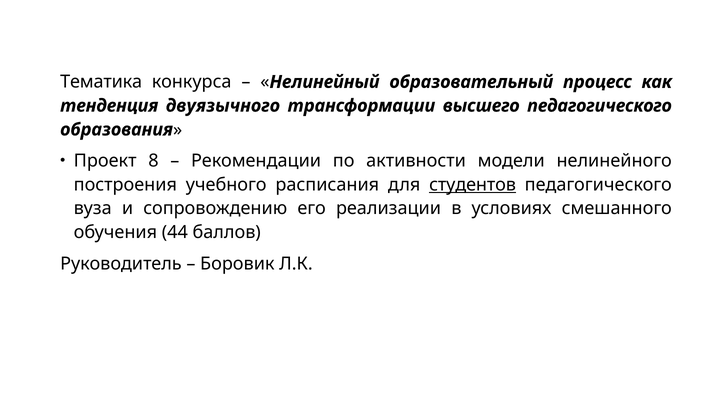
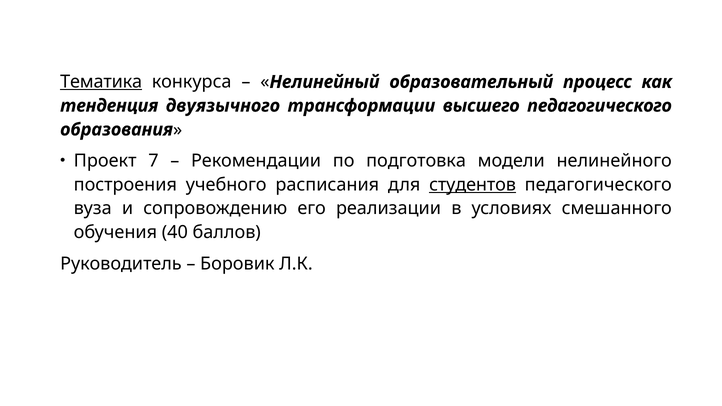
Тематика underline: none -> present
8: 8 -> 7
активности: активности -> подготовка
44: 44 -> 40
